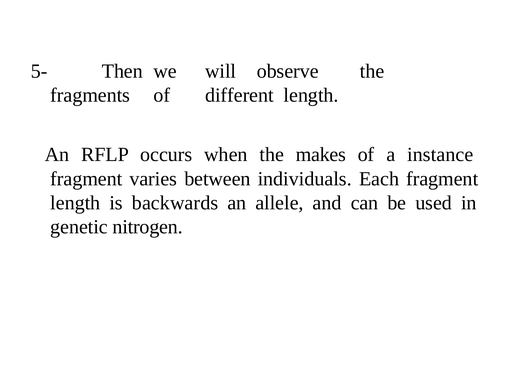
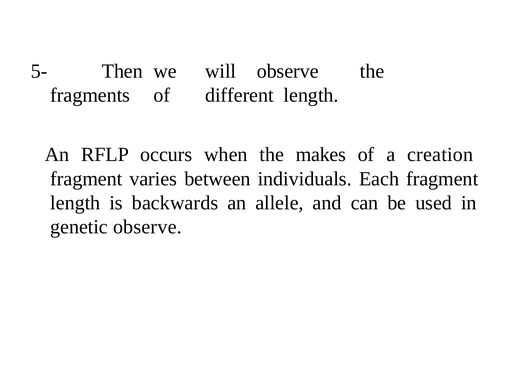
instance: instance -> creation
genetic nitrogen: nitrogen -> observe
